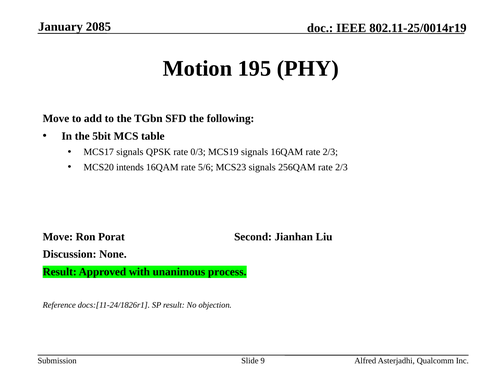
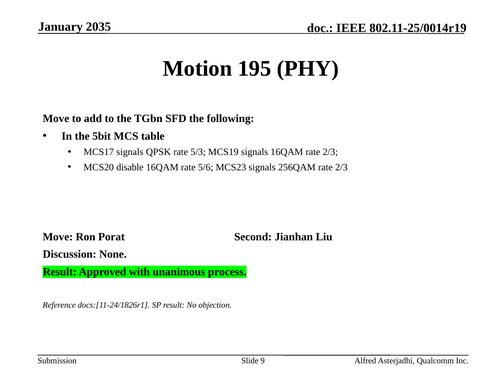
2085: 2085 -> 2035
0/3: 0/3 -> 5/3
intends: intends -> disable
